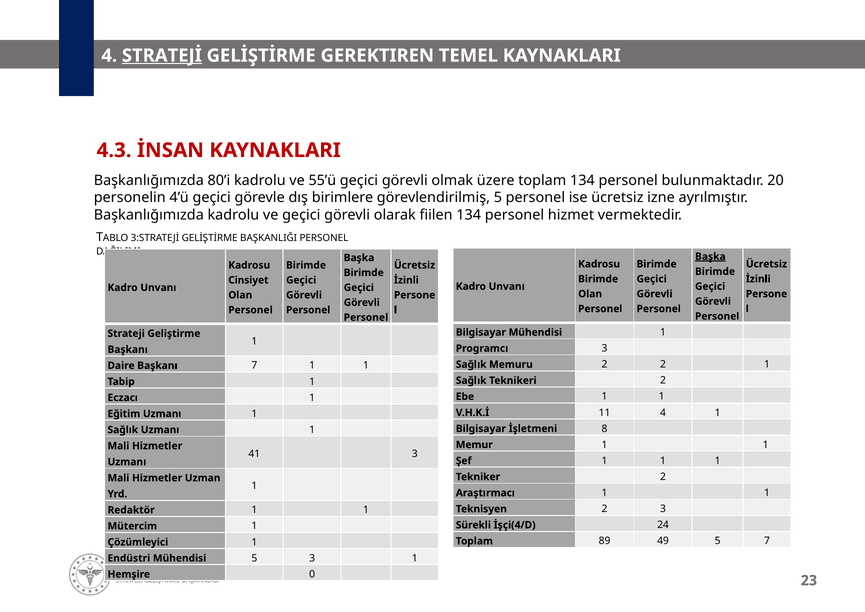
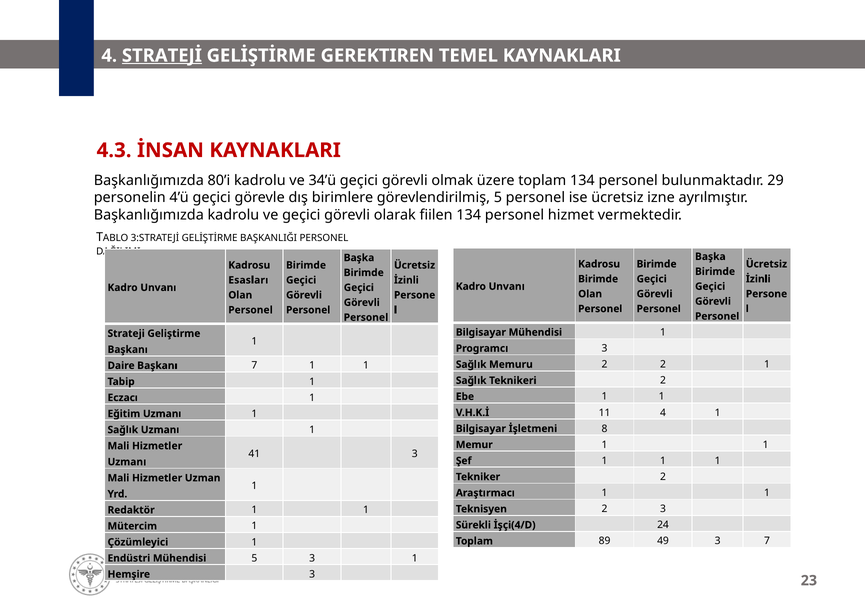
55’ü: 55’ü -> 34’ü
20: 20 -> 29
Başka at (710, 256) underline: present -> none
Cinsiyet: Cinsiyet -> Esasları
49 5: 5 -> 3
Hemşire 0: 0 -> 3
